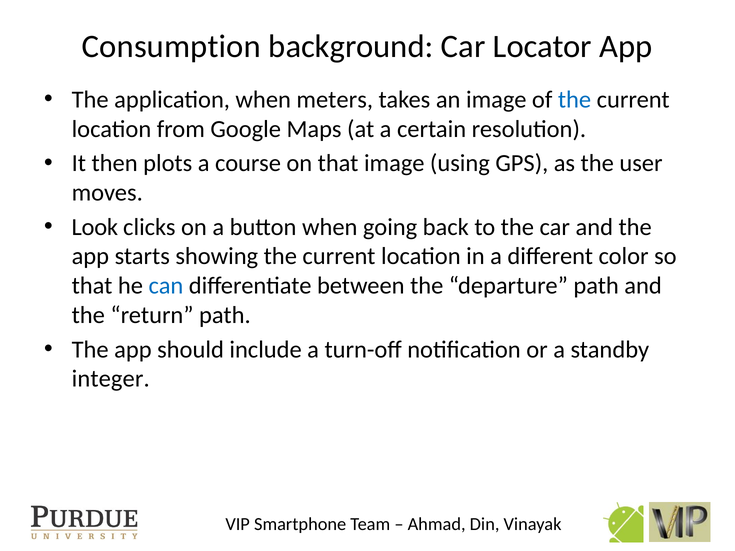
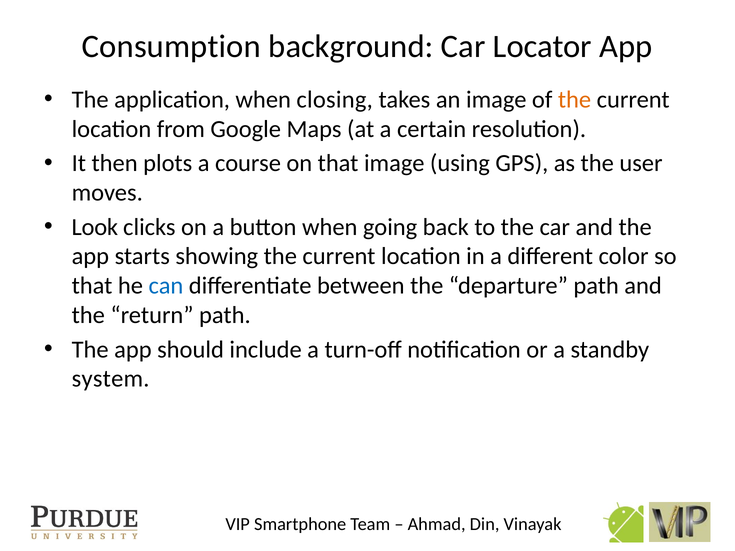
meters: meters -> closing
the at (575, 100) colour: blue -> orange
integer: integer -> system
